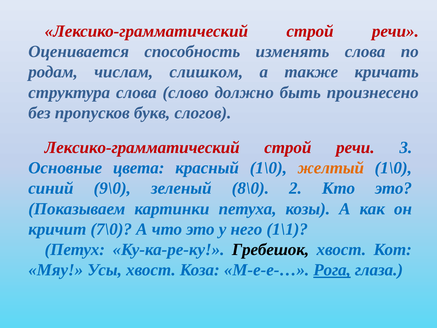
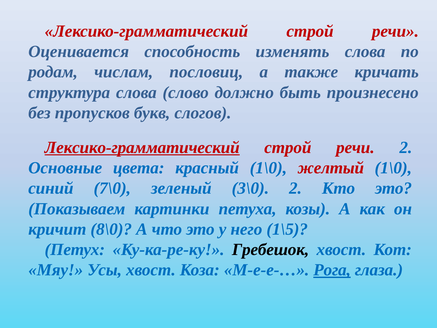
слишком: слишком -> пословиц
Лексико-грамматический at (142, 147) underline: none -> present
речи 3: 3 -> 2
желтый colour: orange -> red
9\0: 9\0 -> 7\0
8\0: 8\0 -> 3\0
7\0: 7\0 -> 8\0
1\1: 1\1 -> 1\5
